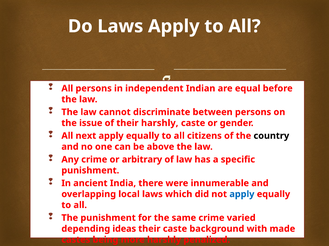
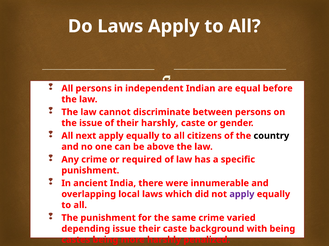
arbitrary: arbitrary -> required
apply at (242, 195) colour: blue -> purple
depending ideas: ideas -> issue
with made: made -> being
